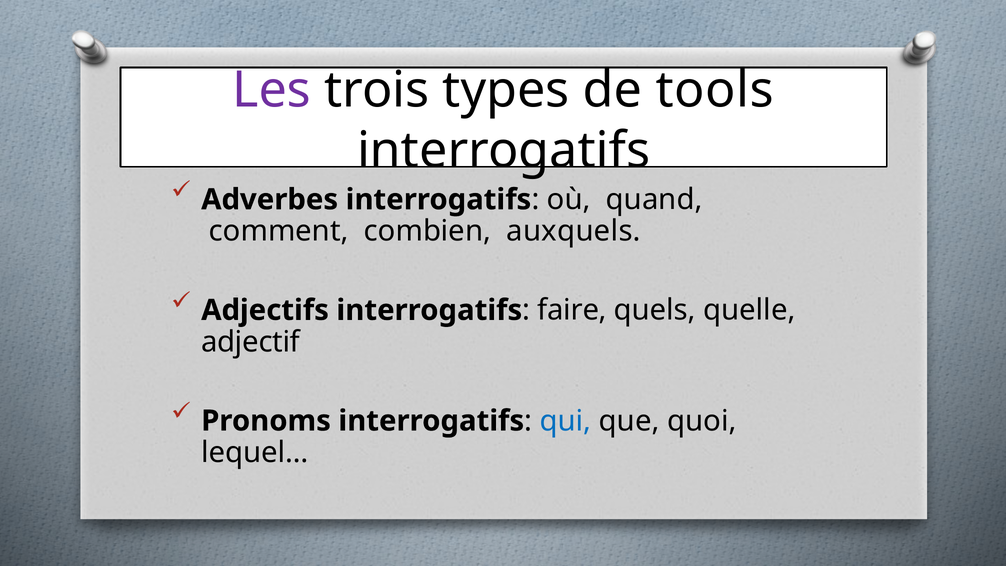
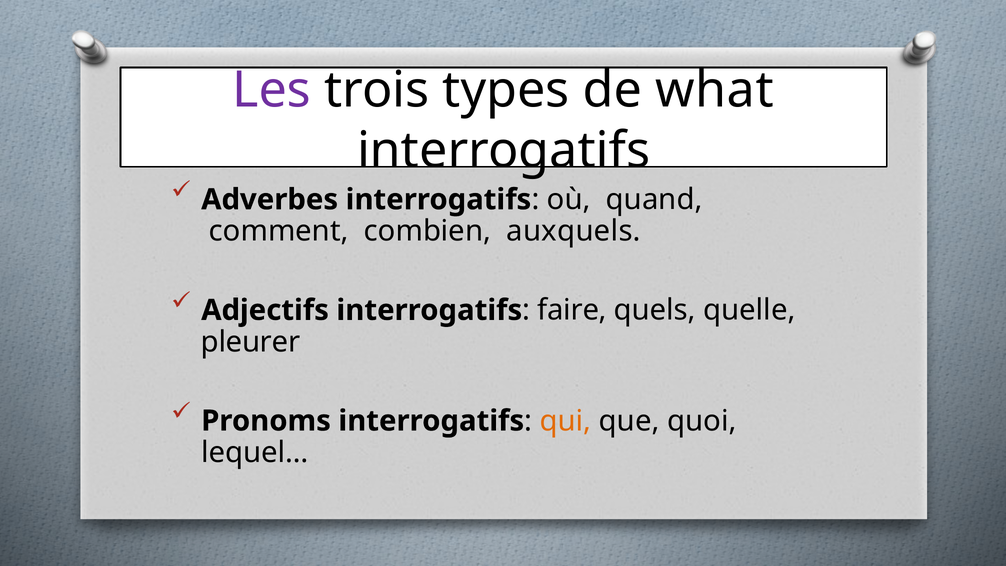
tools: tools -> what
adjectif: adjectif -> pleurer
qui colour: blue -> orange
